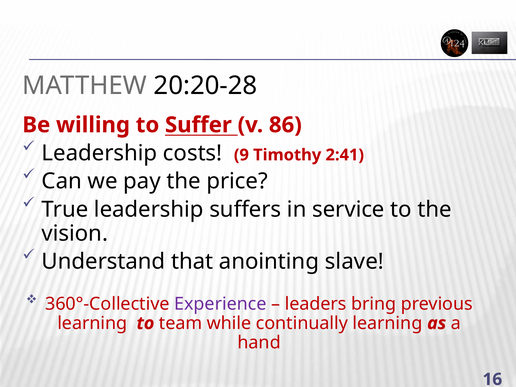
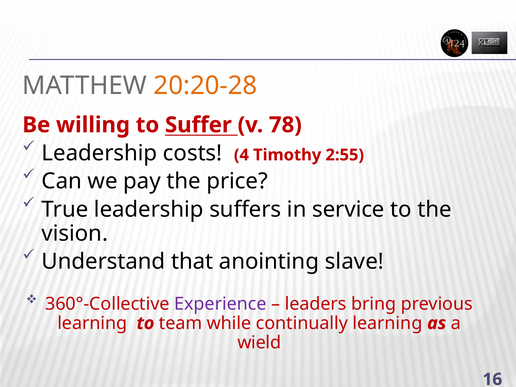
20:20-28 colour: black -> orange
86: 86 -> 78
9: 9 -> 4
2:41: 2:41 -> 2:55
hand: hand -> wield
